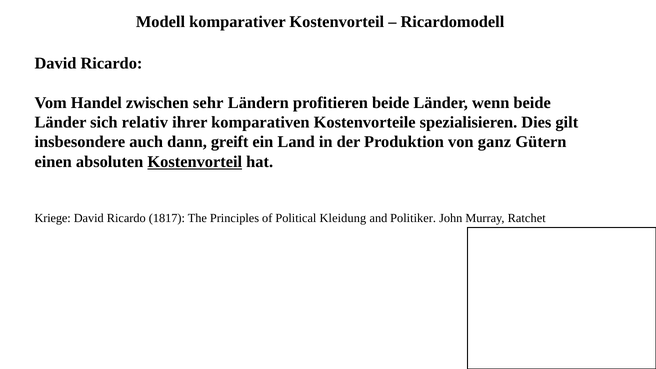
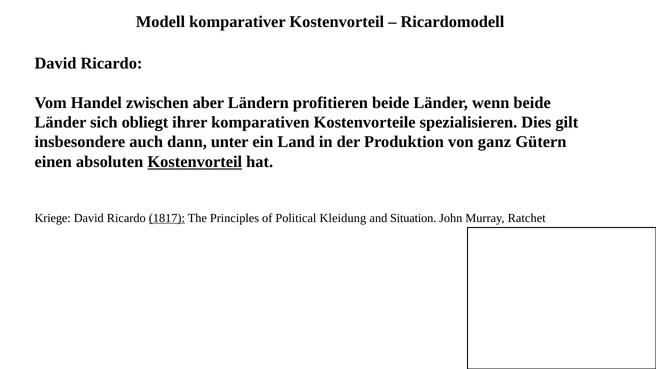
sehr: sehr -> aber
relativ: relativ -> obliegt
greift: greift -> unter
1817 underline: none -> present
Politiker: Politiker -> Situation
